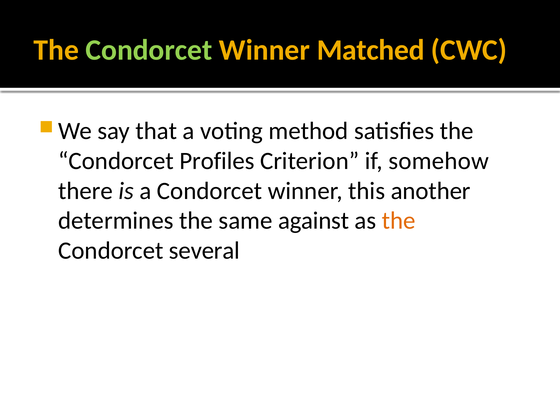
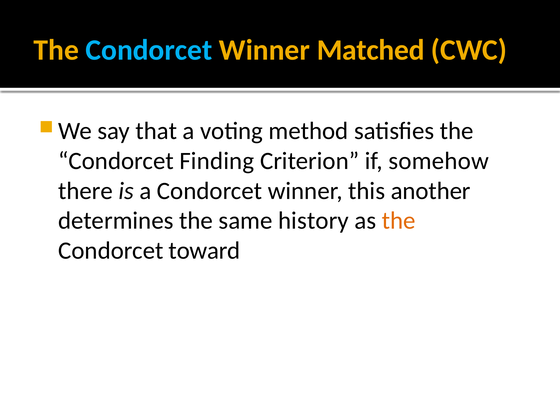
Condorcet at (149, 50) colour: light green -> light blue
Profiles: Profiles -> Finding
against: against -> history
several: several -> toward
